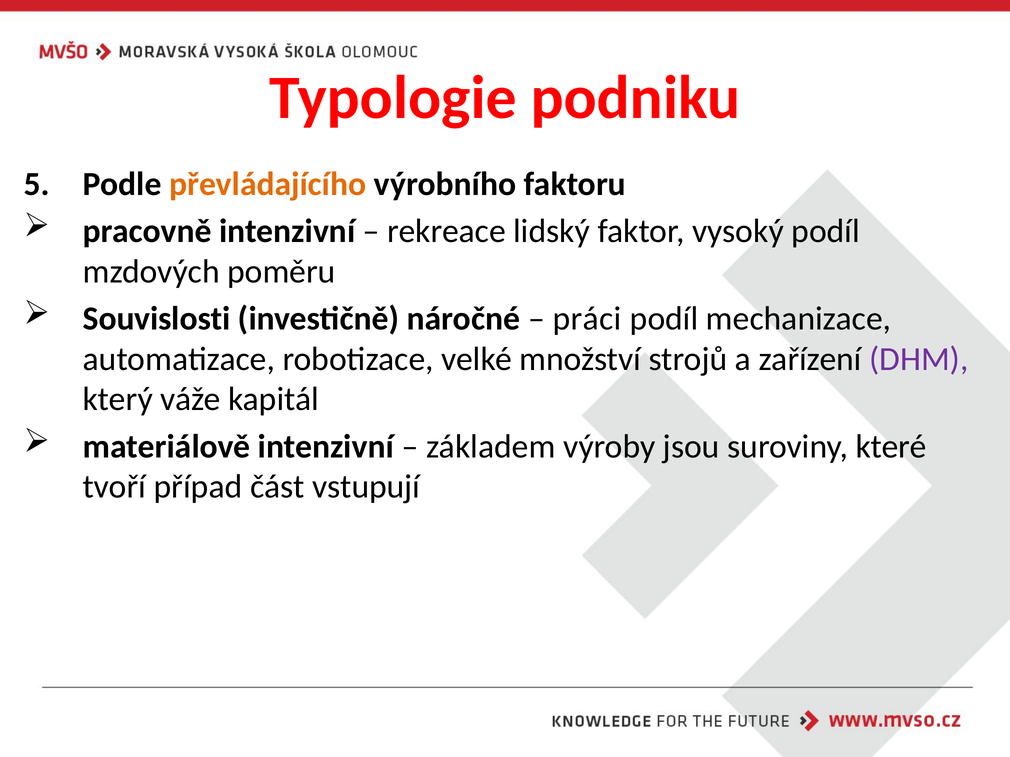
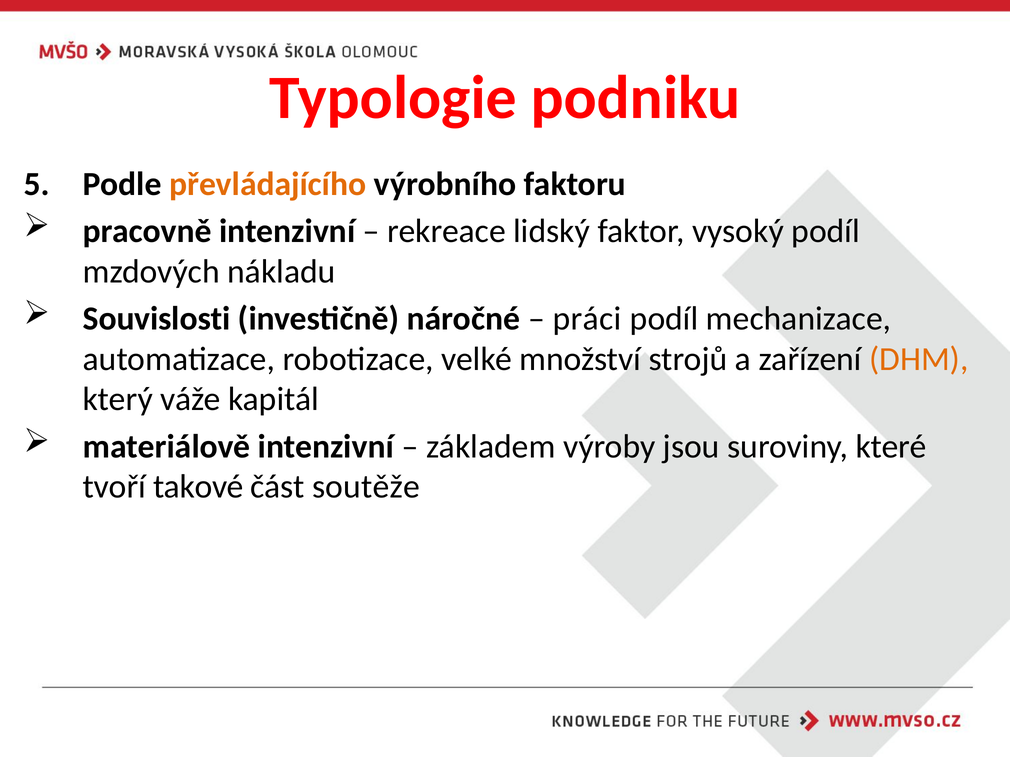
poměru: poměru -> nákladu
DHM colour: purple -> orange
případ: případ -> takové
vstupují: vstupují -> soutěže
